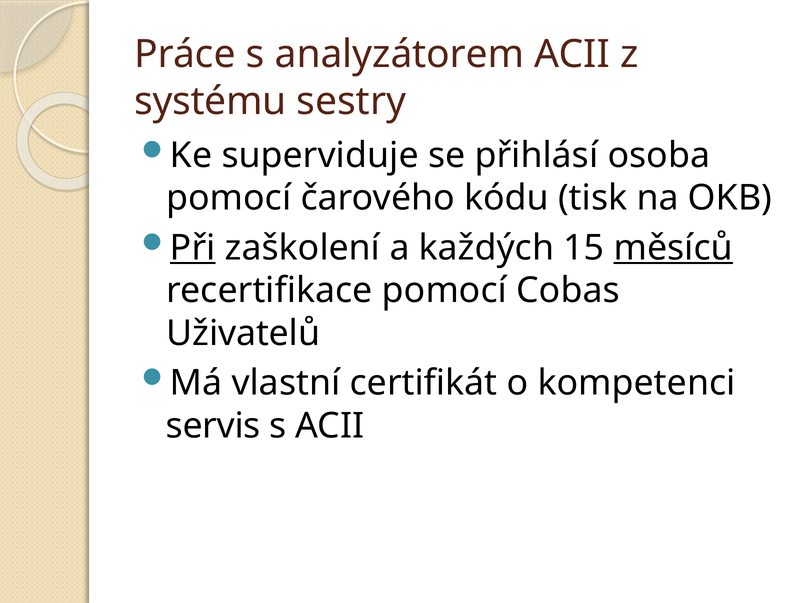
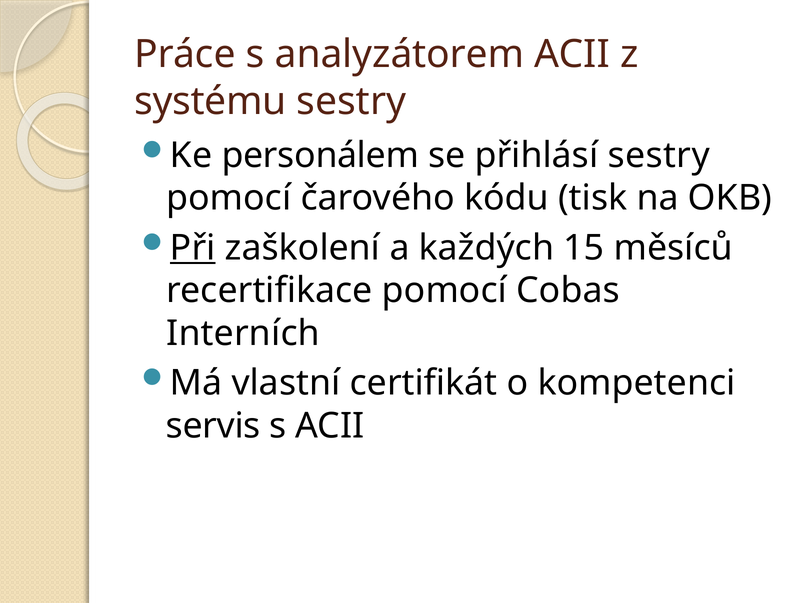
superviduje: superviduje -> personálem
přihlásí osoba: osoba -> sestry
měsíců underline: present -> none
Uživatelů: Uživatelů -> Interních
